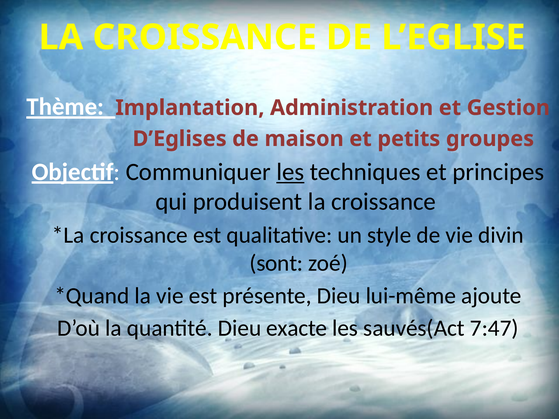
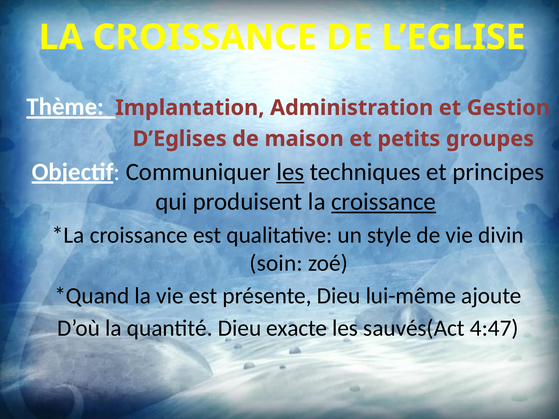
croissance at (384, 202) underline: none -> present
sont: sont -> soin
7:47: 7:47 -> 4:47
